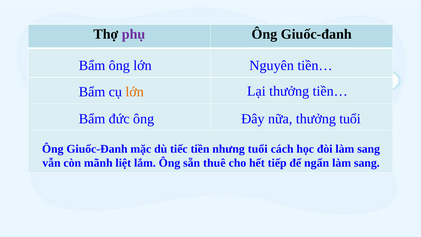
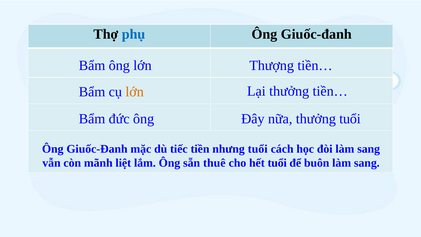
phụ colour: purple -> blue
Nguyên: Nguyên -> Thượng
hết tiếp: tiếp -> tuổi
ngẩn: ngẩn -> buôn
